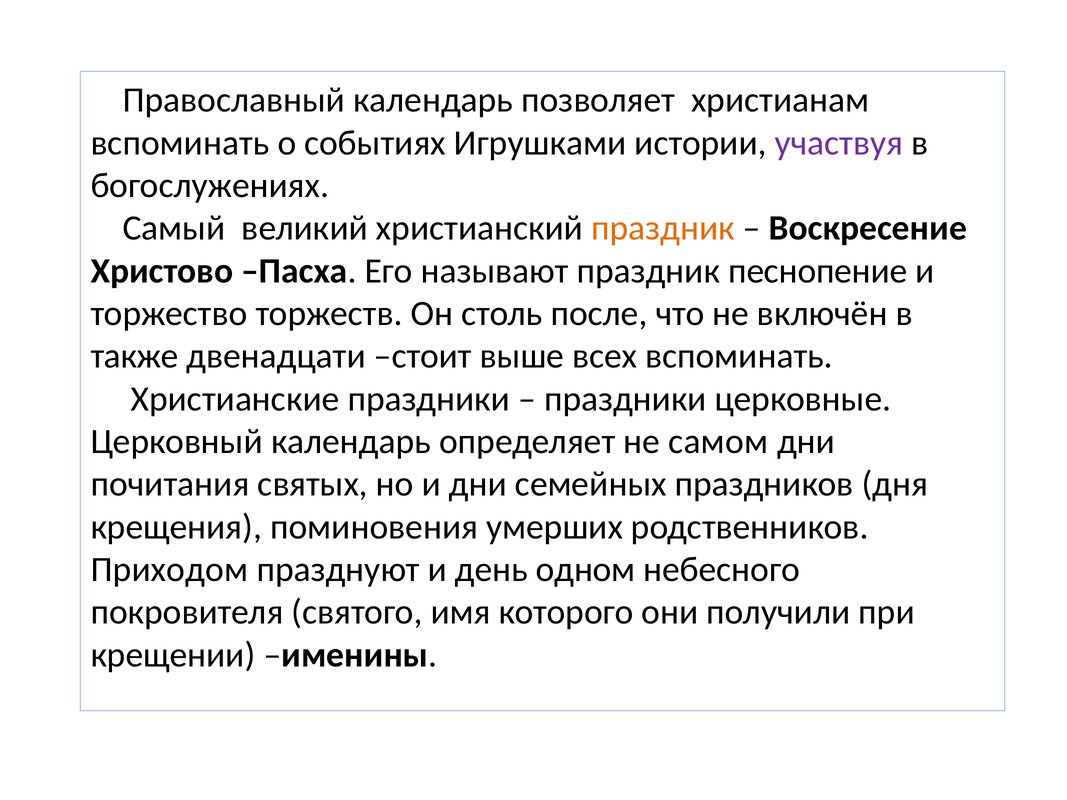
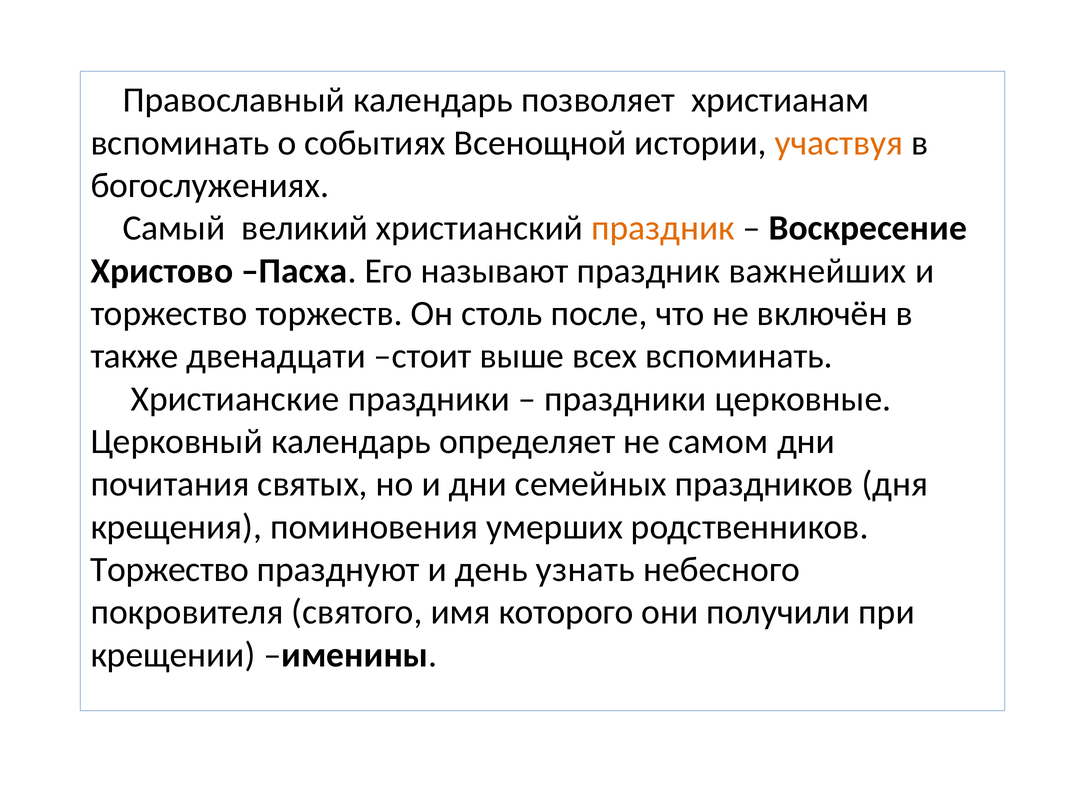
Игрушками: Игрушками -> Всенощной
участвуя colour: purple -> orange
песнопение: песнопение -> важнейших
Приходом at (169, 570): Приходом -> Торжество
одном: одном -> узнать
